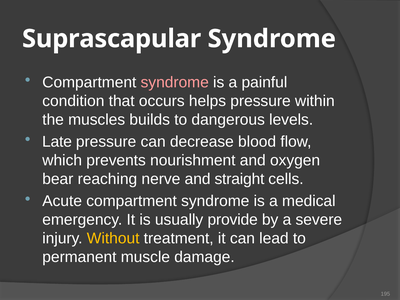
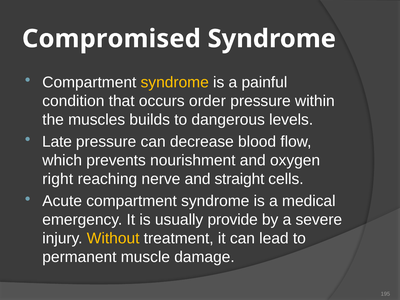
Suprascapular: Suprascapular -> Compromised
syndrome at (175, 82) colour: pink -> yellow
helps: helps -> order
bear: bear -> right
